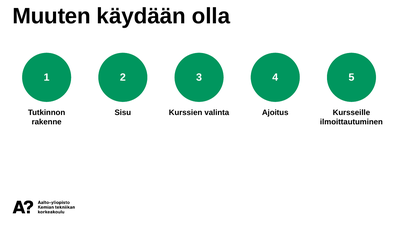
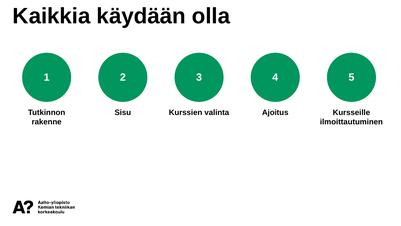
Muuten: Muuten -> Kaikkia
